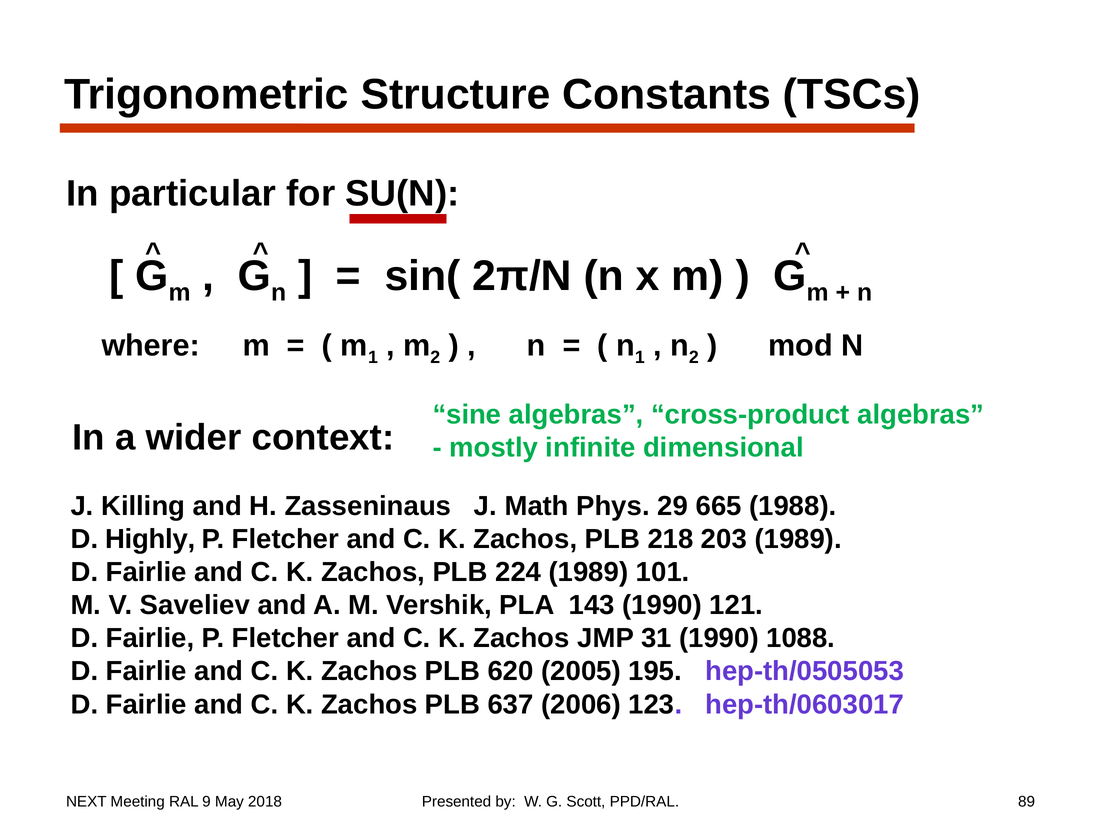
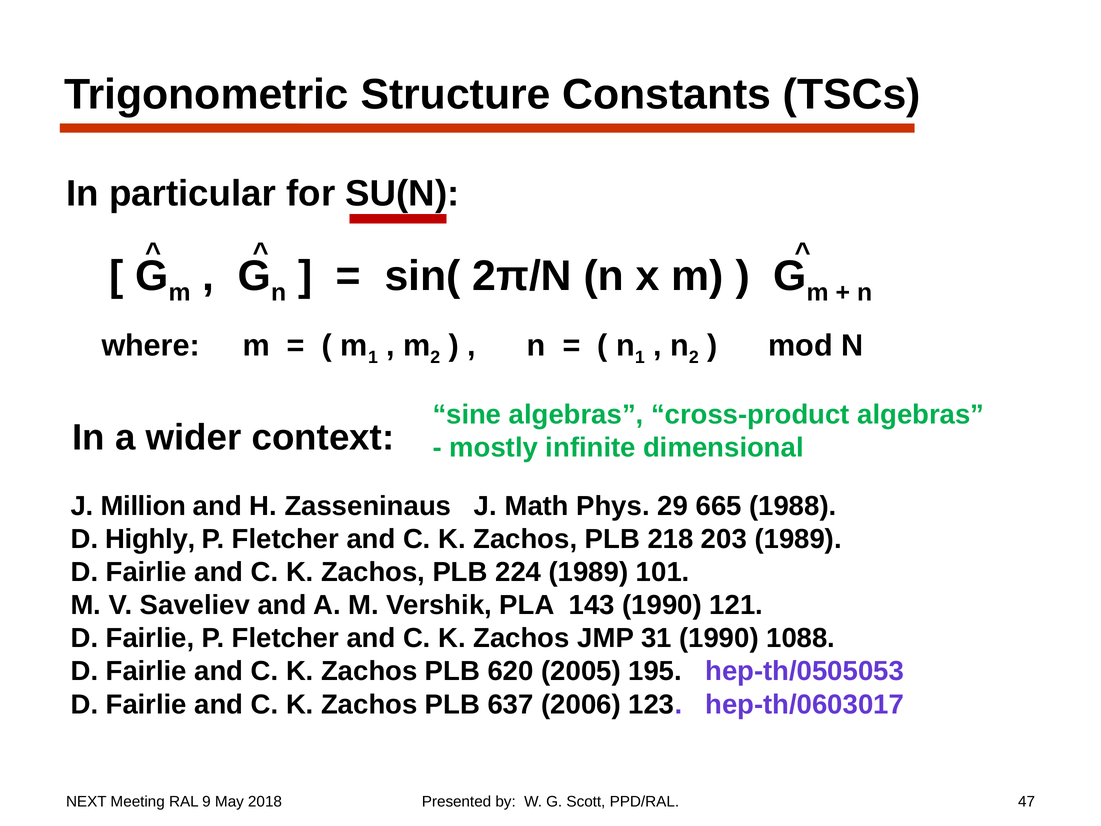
Killing: Killing -> Million
89: 89 -> 47
